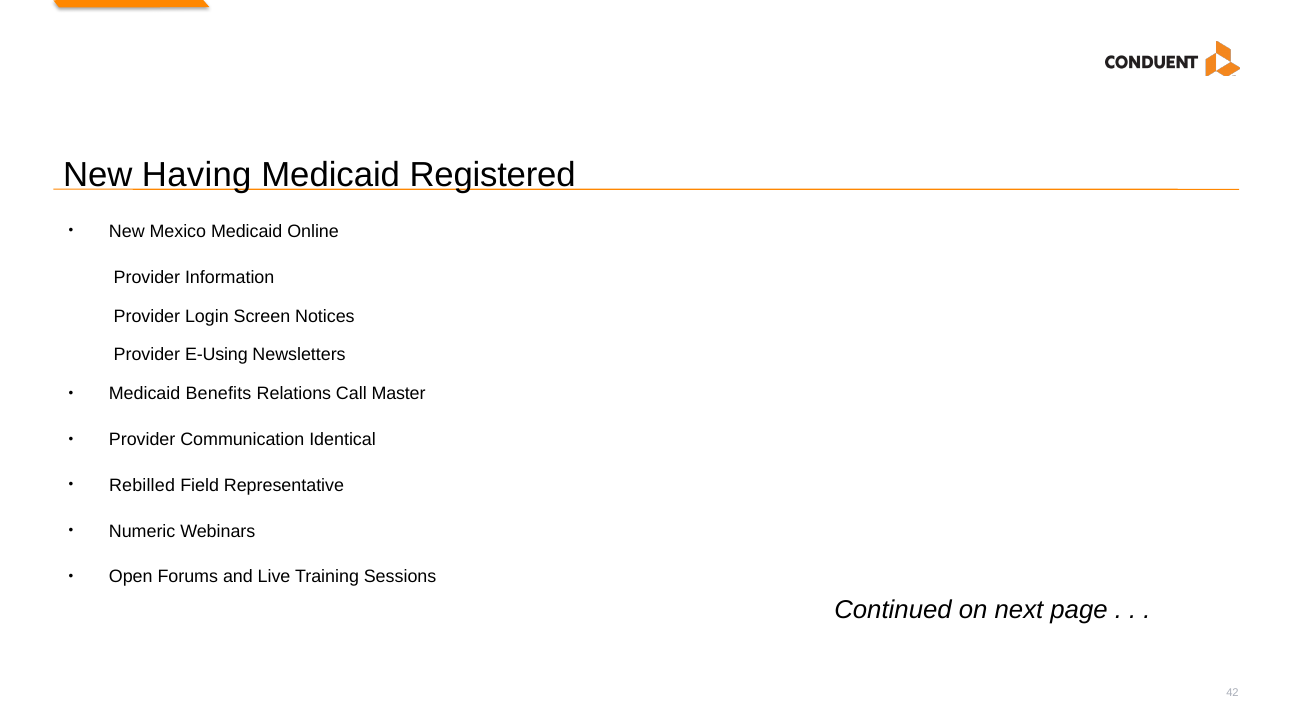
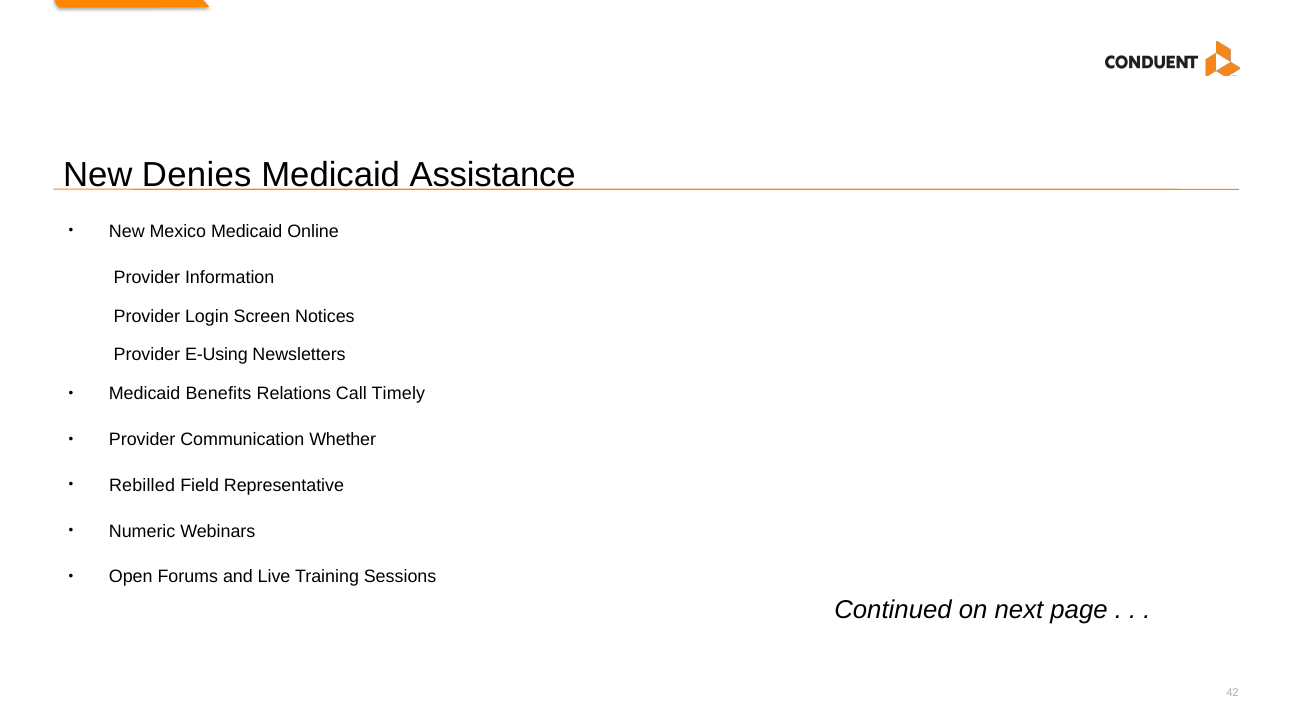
Having: Having -> Denies
Registered: Registered -> Assistance
Master: Master -> Timely
Identical: Identical -> Whether
